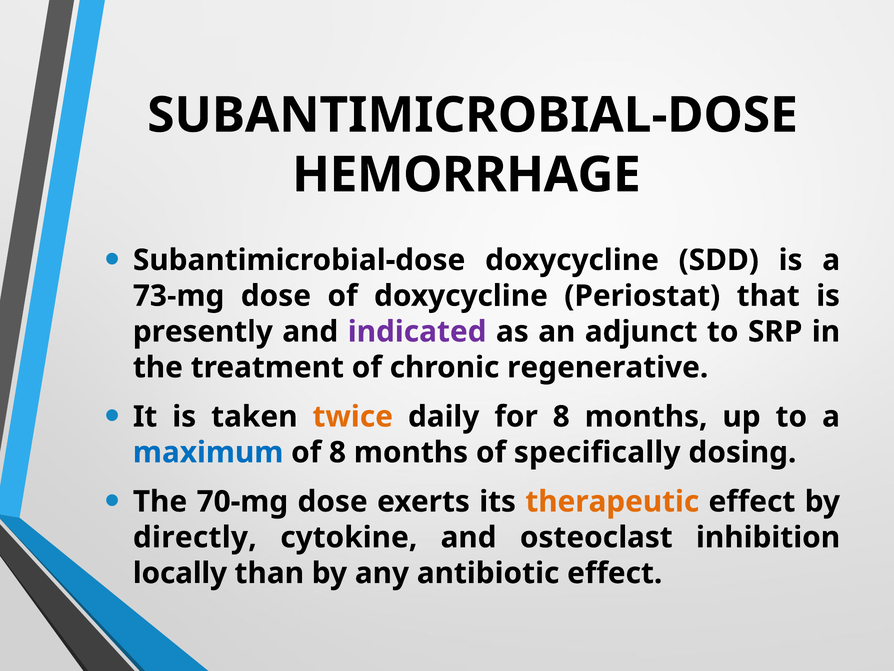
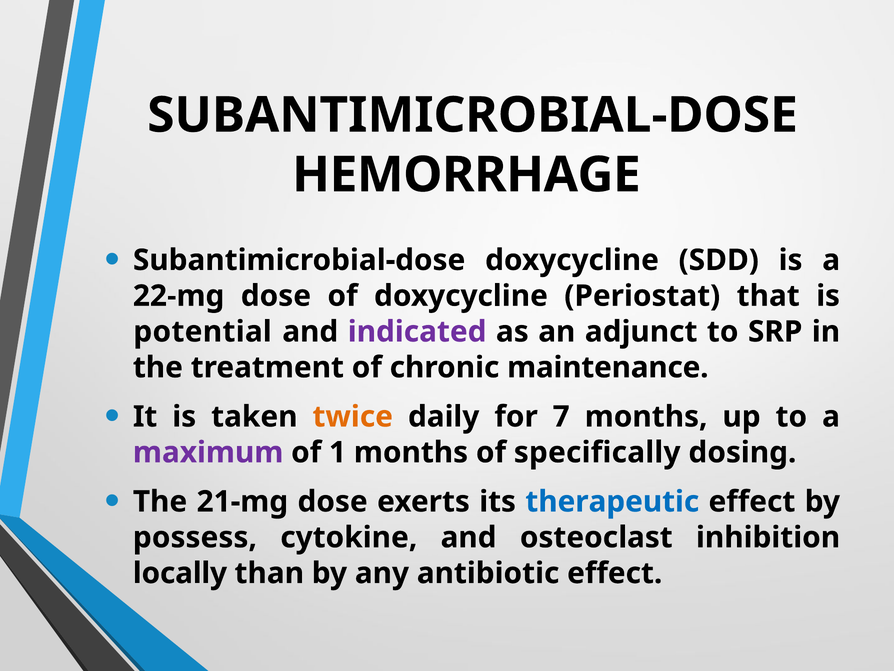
73-mg: 73-mg -> 22-mg
presently: presently -> potential
regenerative: regenerative -> maintenance
for 8: 8 -> 7
maximum colour: blue -> purple
of 8: 8 -> 1
70-mg: 70-mg -> 21-mg
therapeutic colour: orange -> blue
directly: directly -> possess
